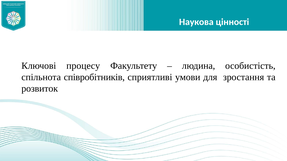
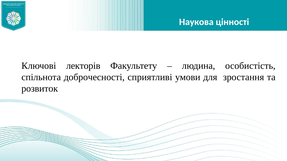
процесу: процесу -> лекторів
співробітників: співробітників -> доброчесності
